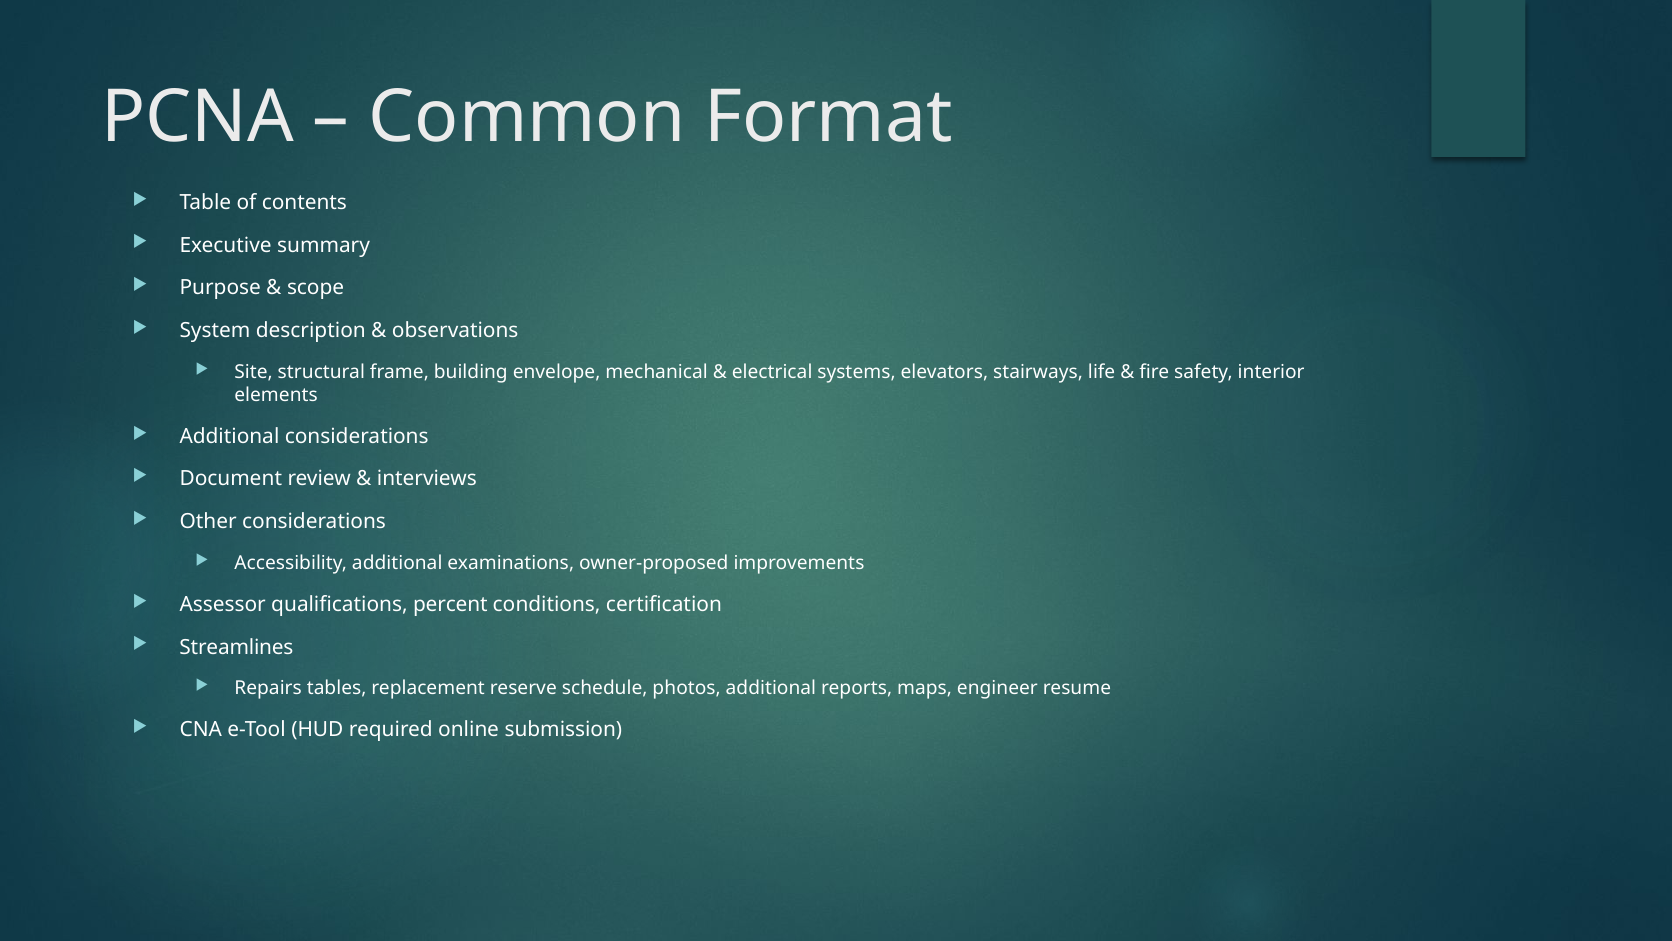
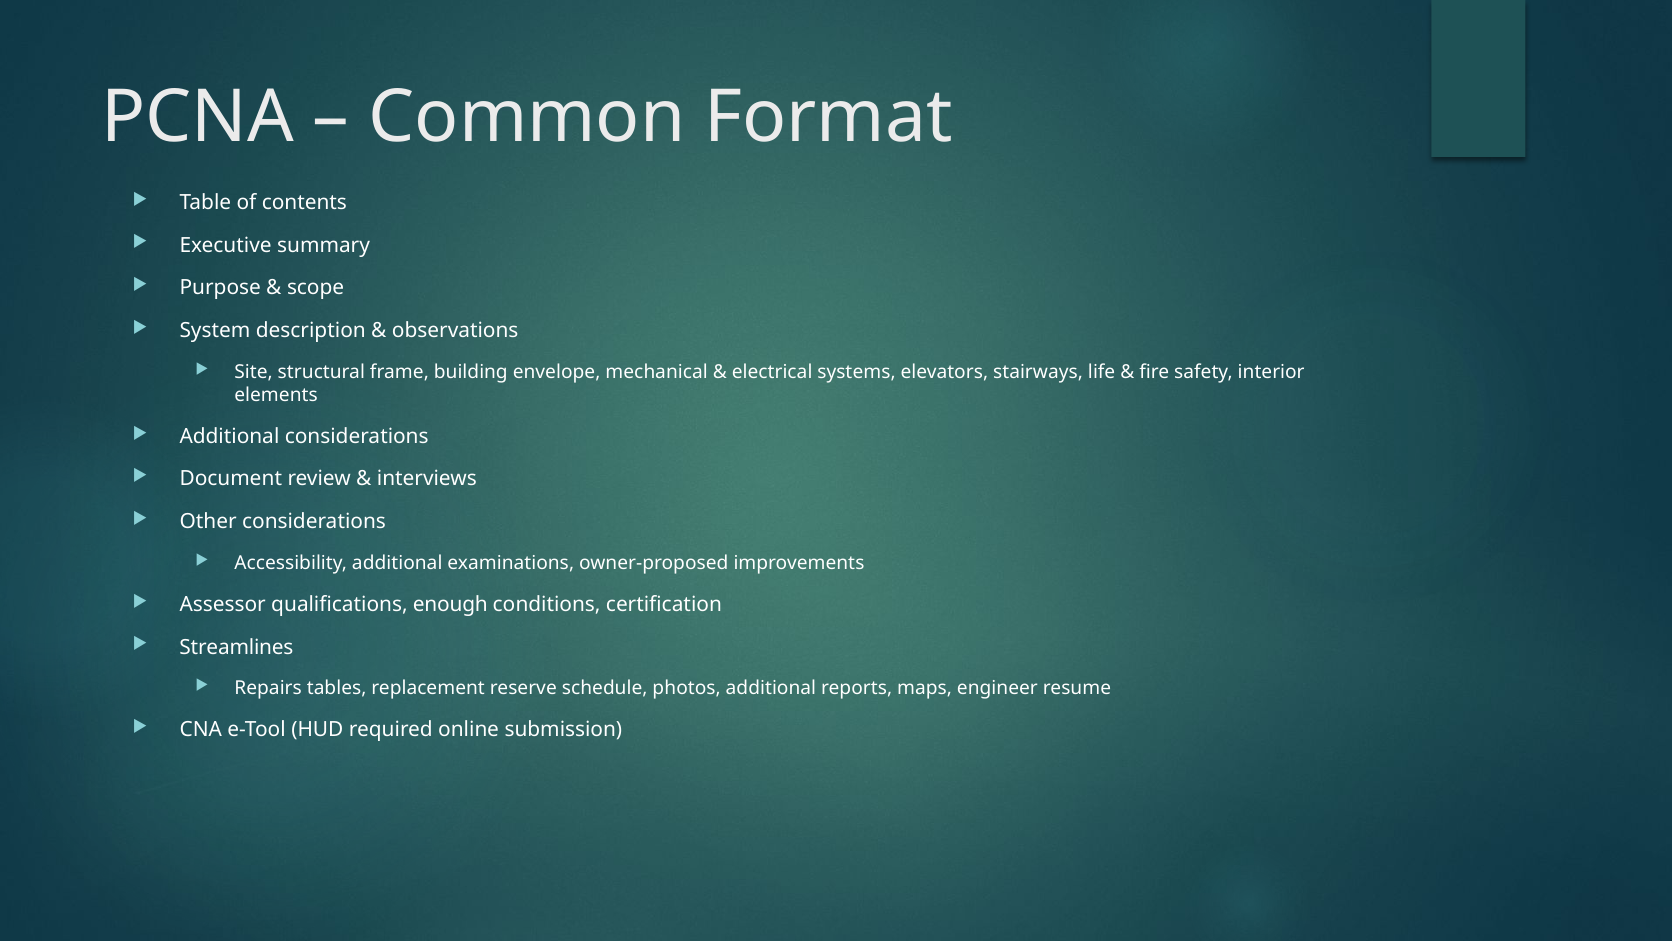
percent: percent -> enough
